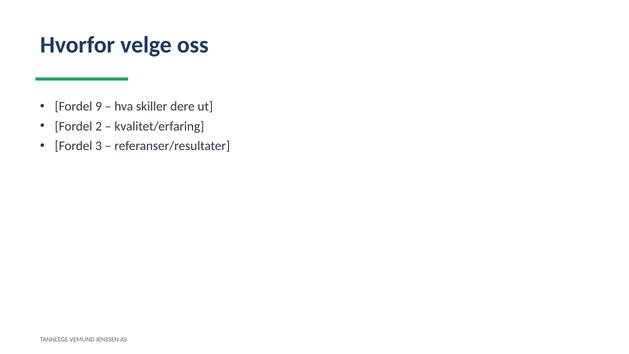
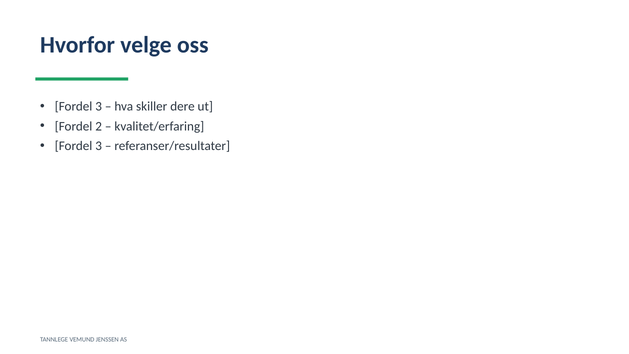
9 at (99, 107): 9 -> 3
